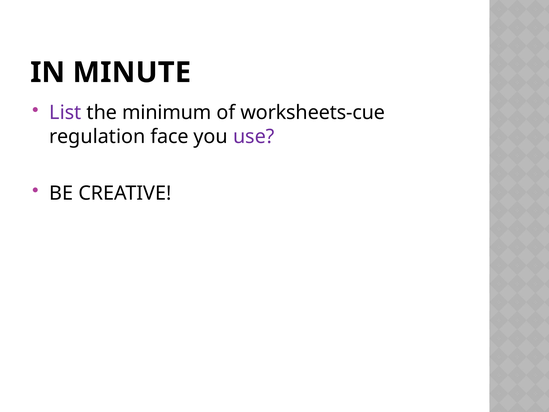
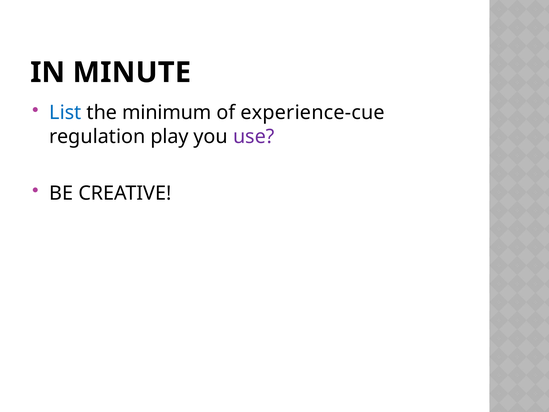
List colour: purple -> blue
worksheets-cue: worksheets-cue -> experience-cue
face: face -> play
